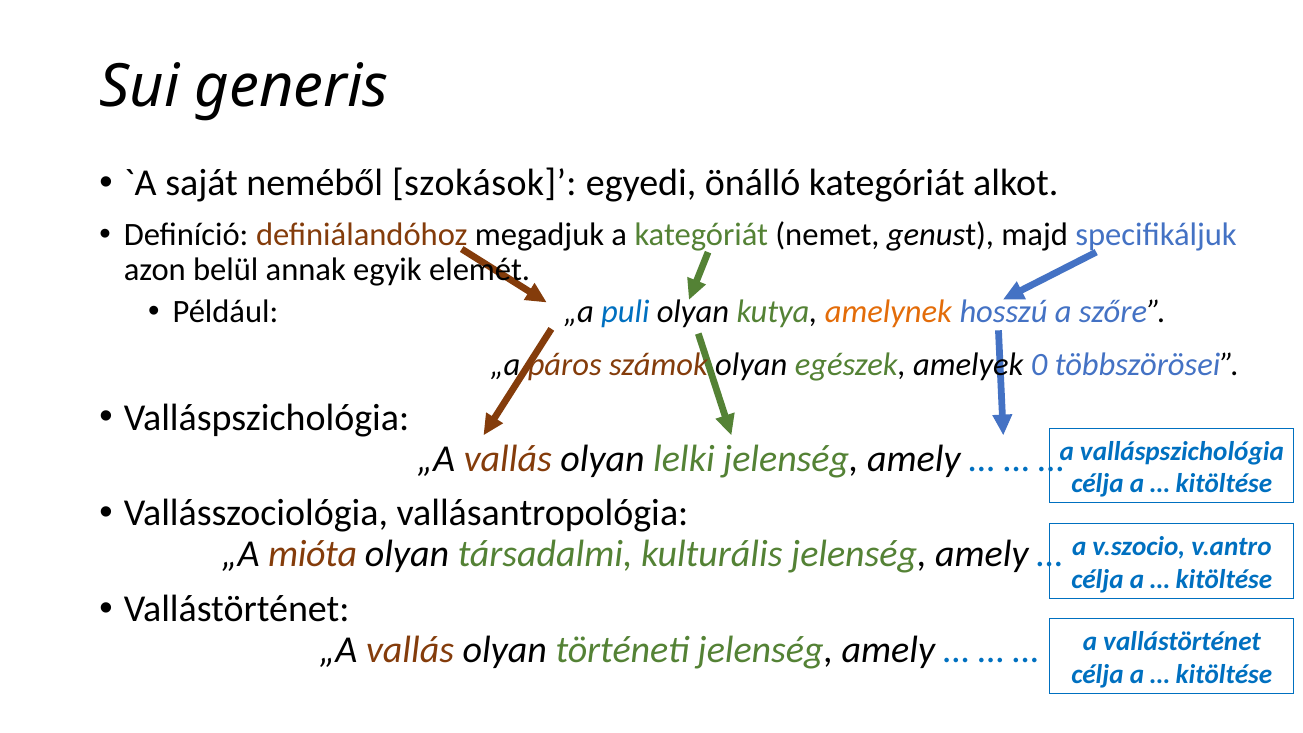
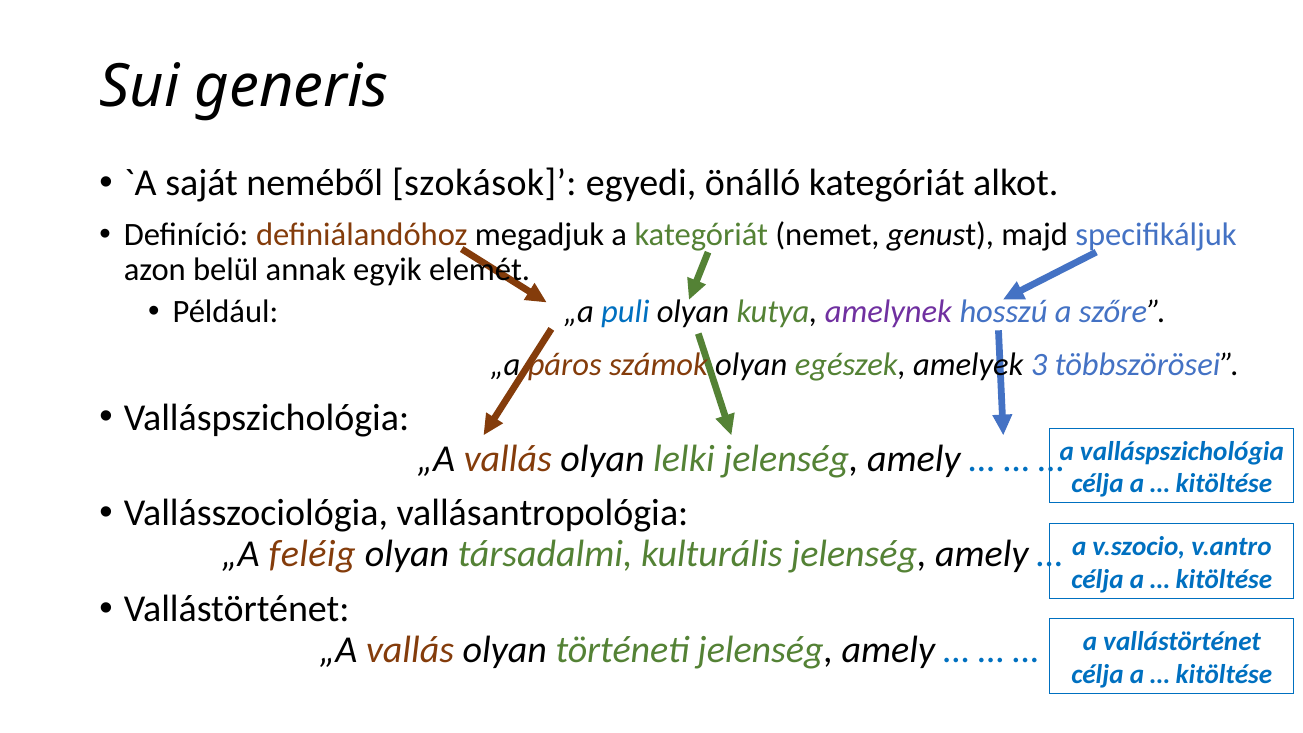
amelynek colour: orange -> purple
0: 0 -> 3
mióta: mióta -> feléig
